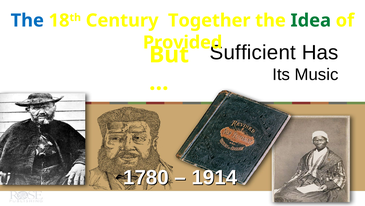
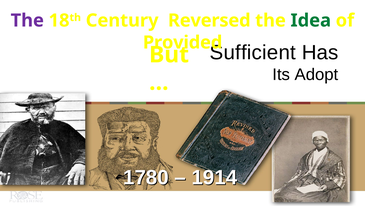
The at (27, 20) colour: blue -> purple
Together: Together -> Reversed
Music: Music -> Adopt
